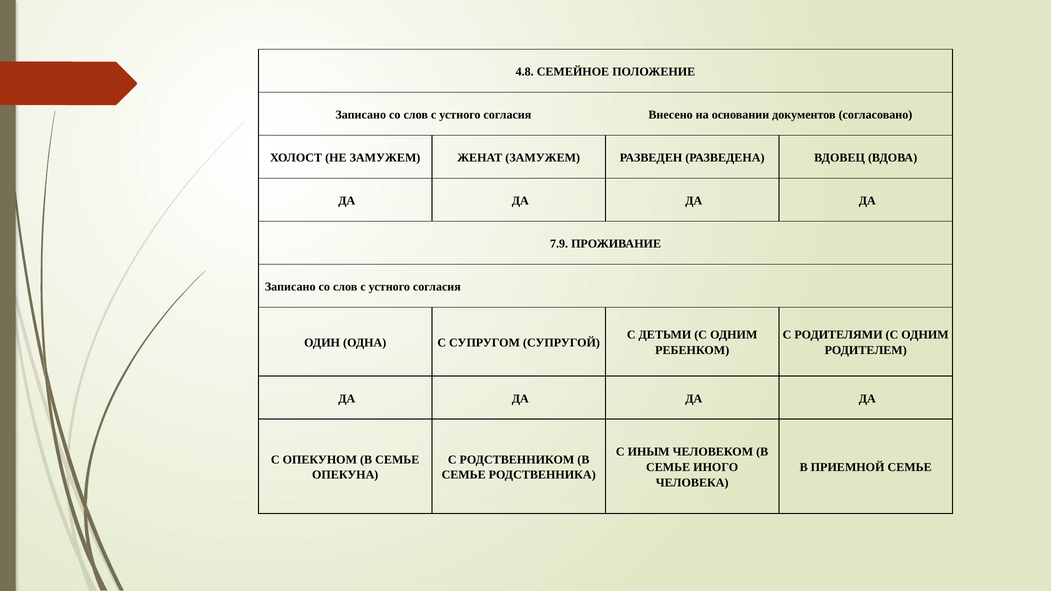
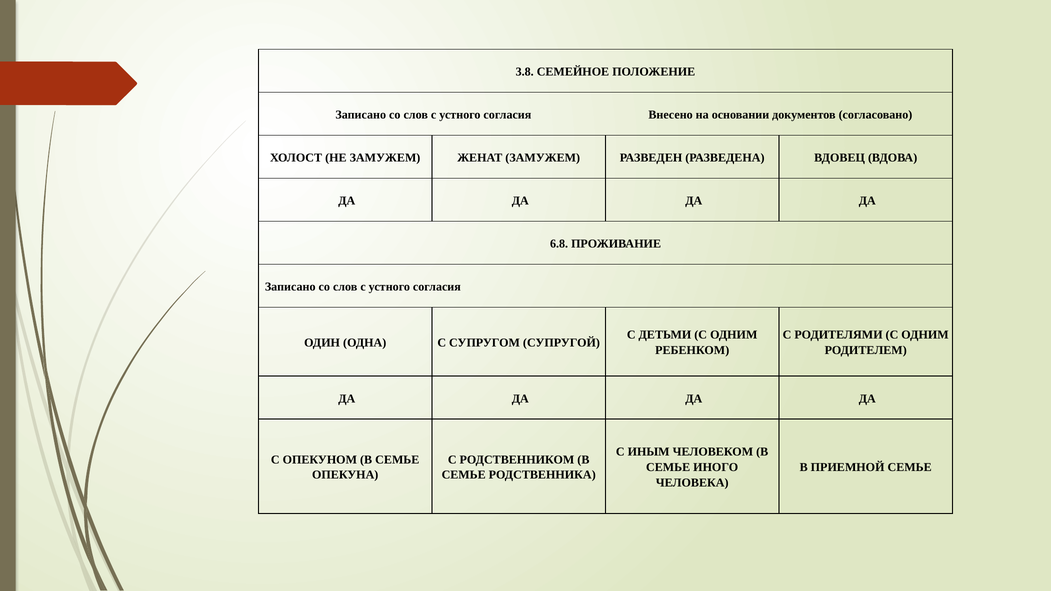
4.8: 4.8 -> 3.8
7.9: 7.9 -> 6.8
